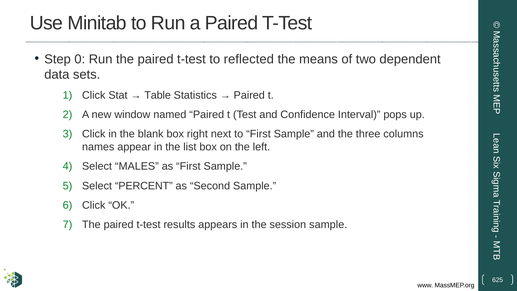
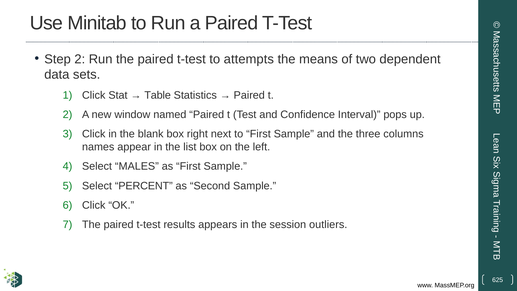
Step 0: 0 -> 2
reflected: reflected -> attempts
session sample: sample -> outliers
